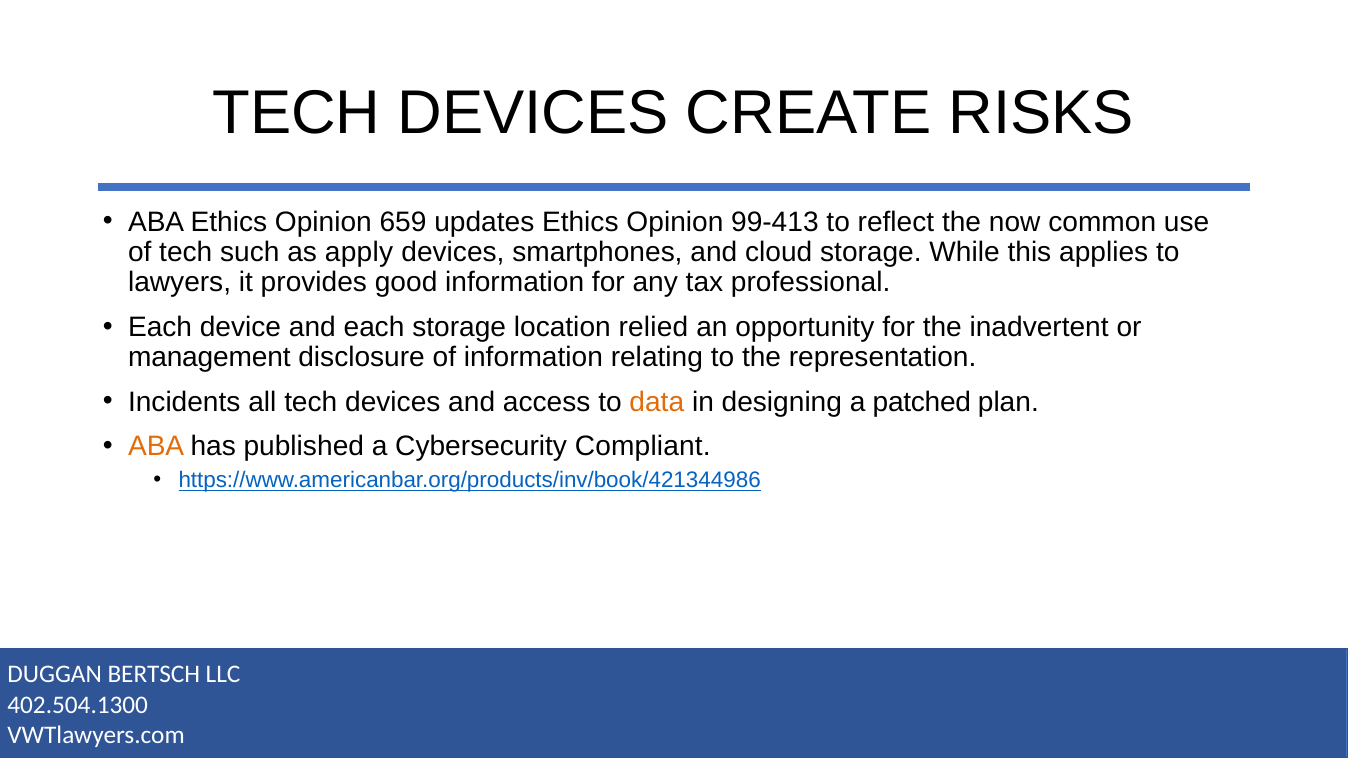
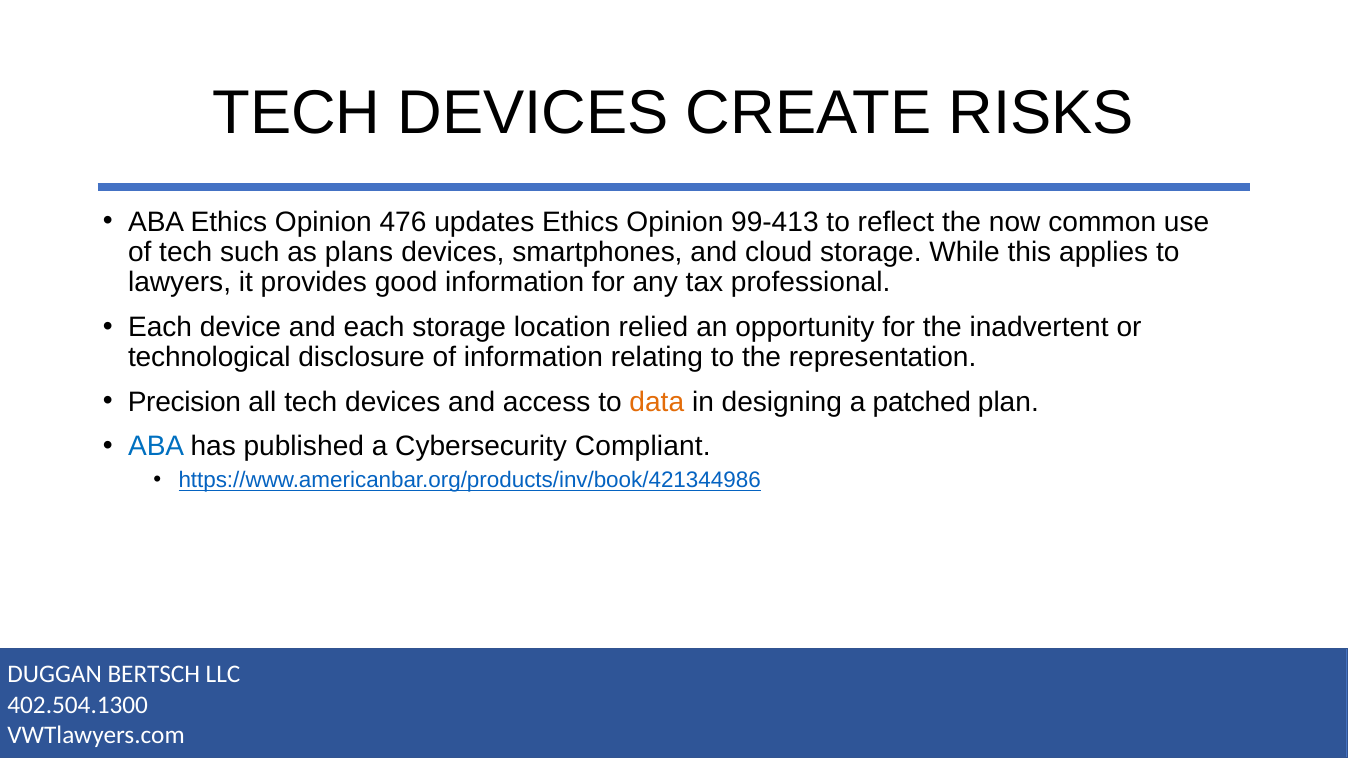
659: 659 -> 476
apply: apply -> plans
management: management -> technological
Incidents: Incidents -> Precision
ABA at (156, 446) colour: orange -> blue
